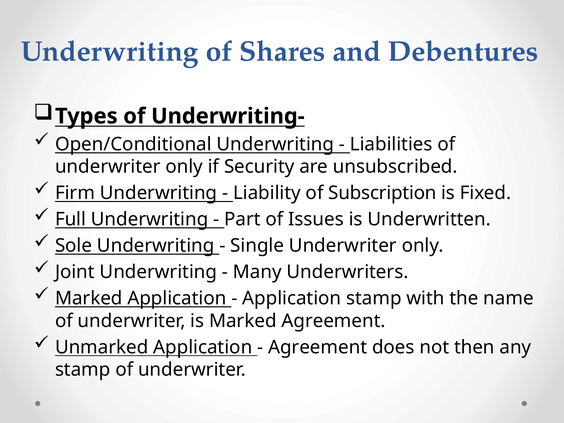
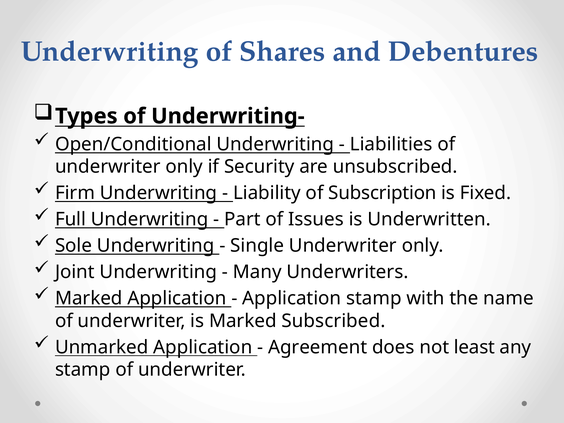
Marked Agreement: Agreement -> Subscribed
then: then -> least
